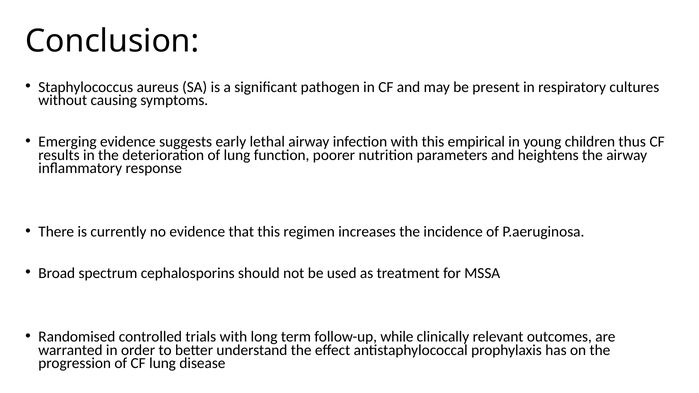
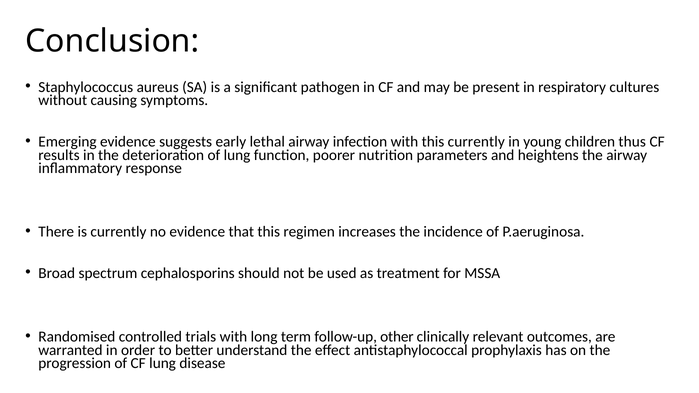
this empirical: empirical -> currently
while: while -> other
